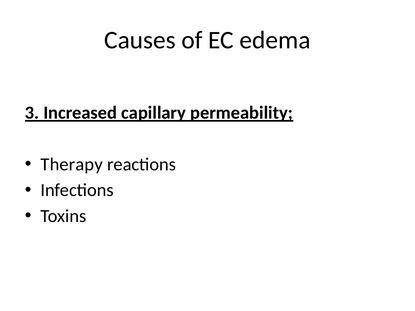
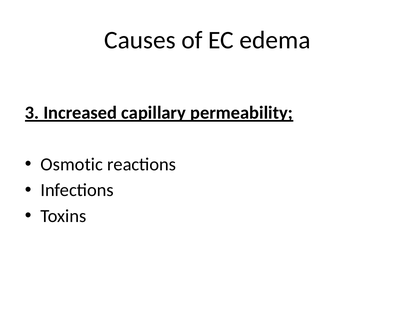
Therapy: Therapy -> Osmotic
